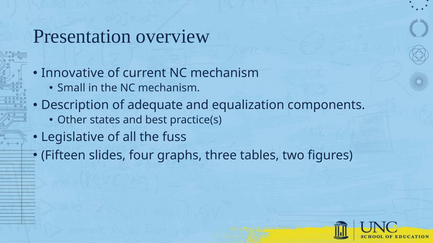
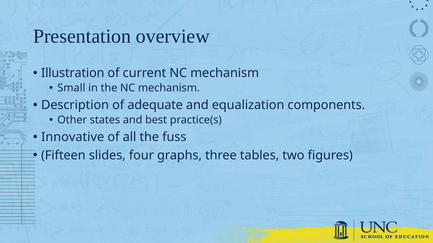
Innovative: Innovative -> Illustration
Legislative: Legislative -> Innovative
